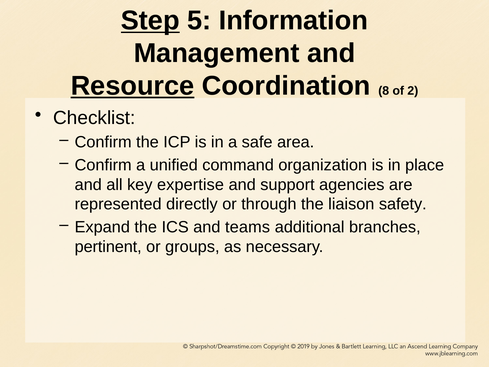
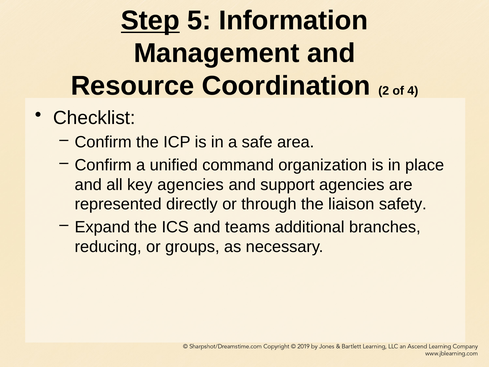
Resource underline: present -> none
8: 8 -> 2
2: 2 -> 4
key expertise: expertise -> agencies
pertinent: pertinent -> reducing
